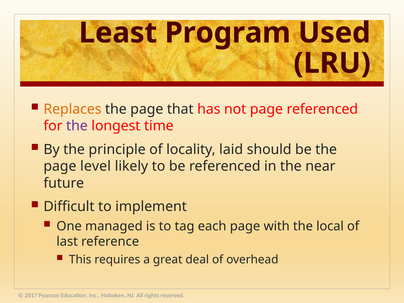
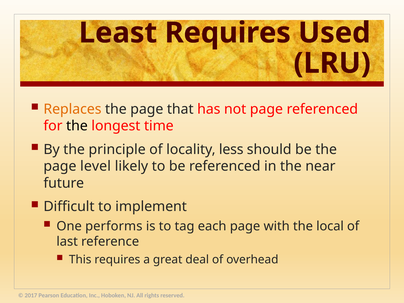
Least Program: Program -> Requires
the at (77, 126) colour: purple -> black
laid: laid -> less
managed: managed -> performs
